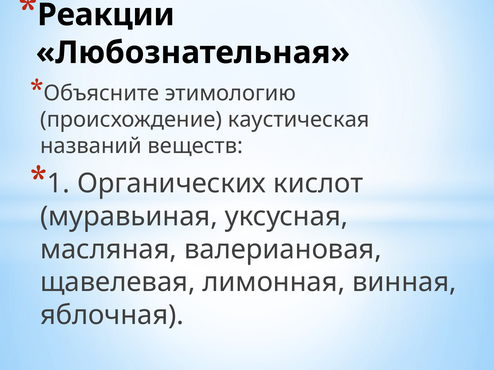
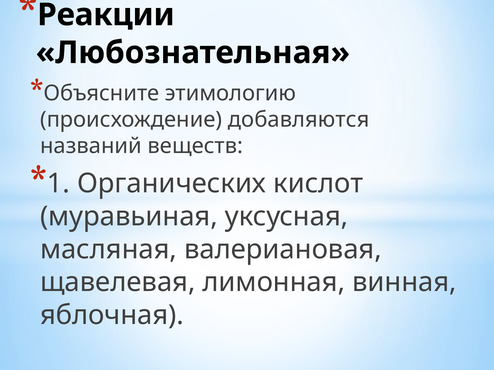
каустическая: каустическая -> добавляются
